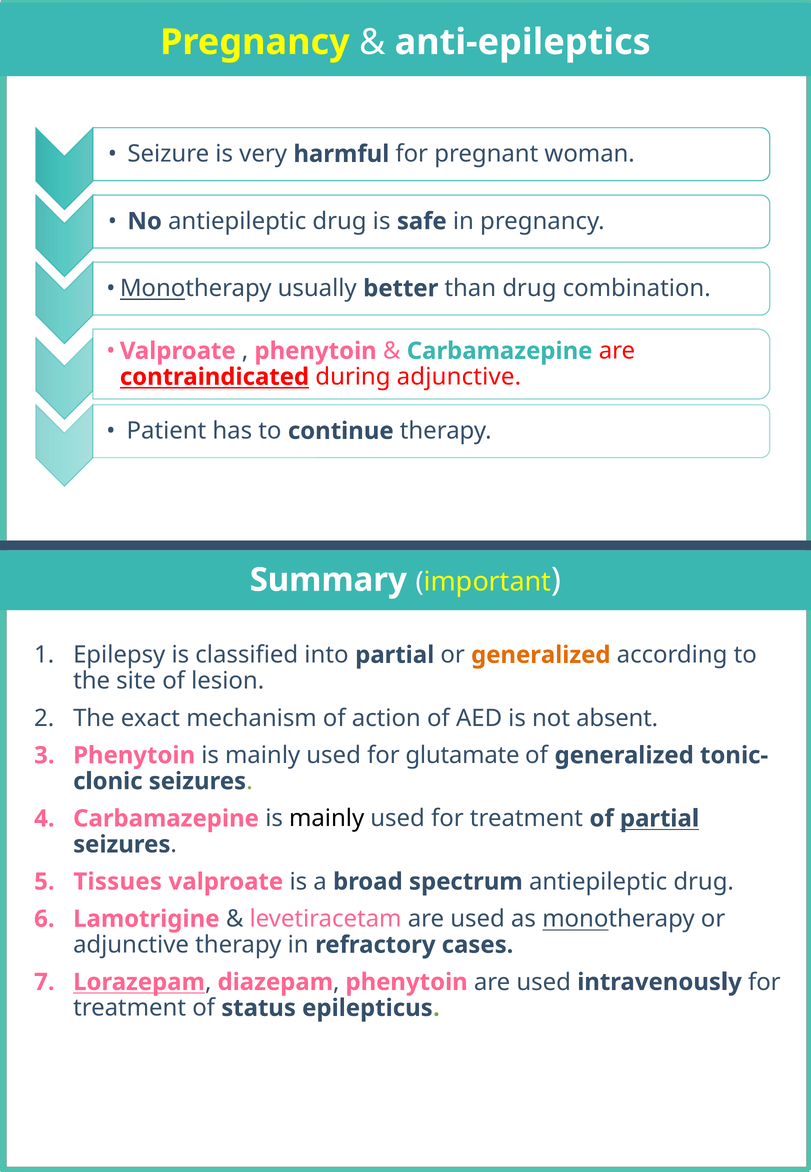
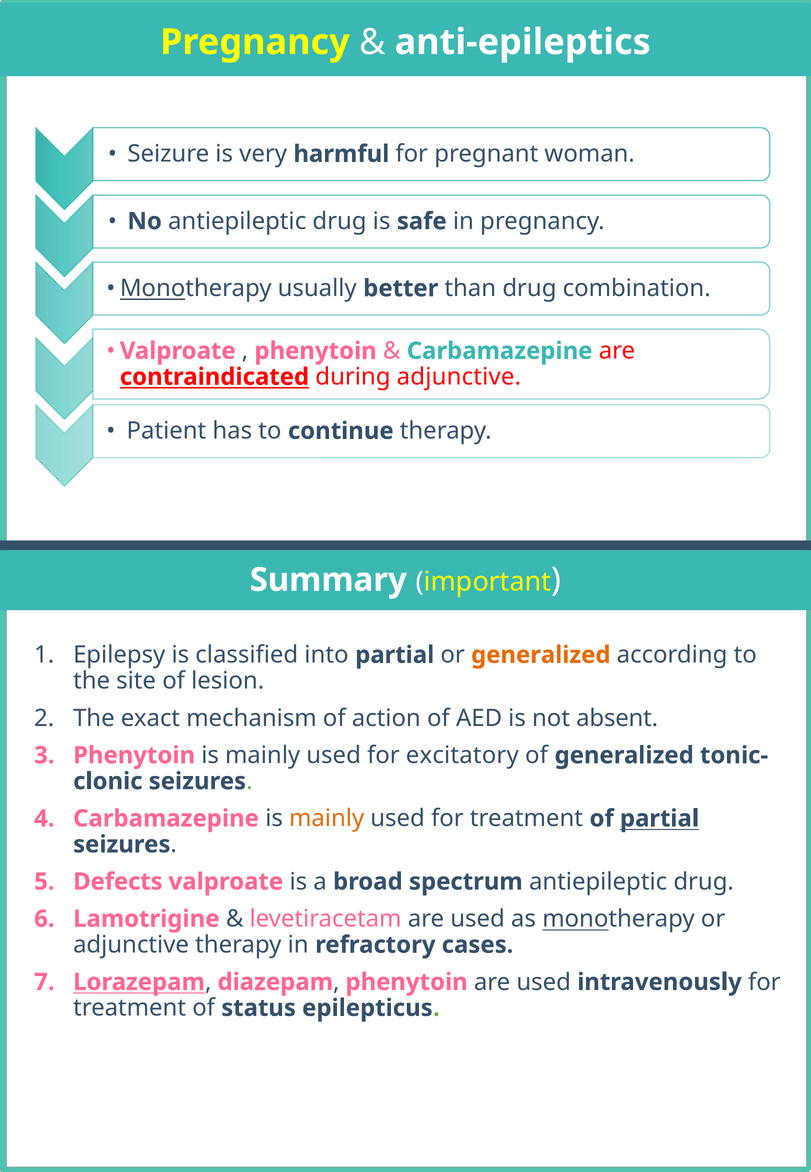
glutamate: glutamate -> excitatory
mainly at (327, 818) colour: black -> orange
Tissues: Tissues -> Defects
